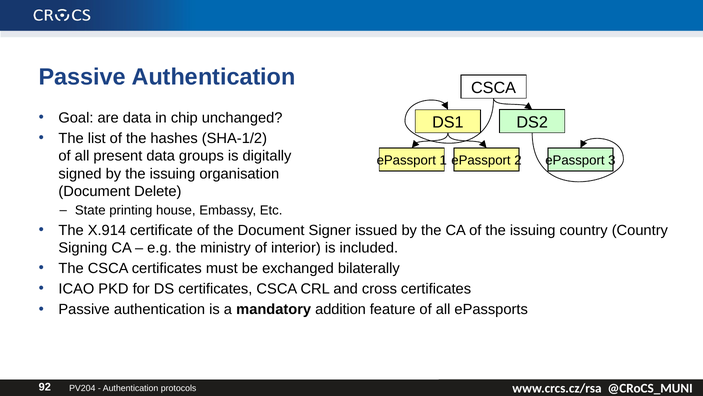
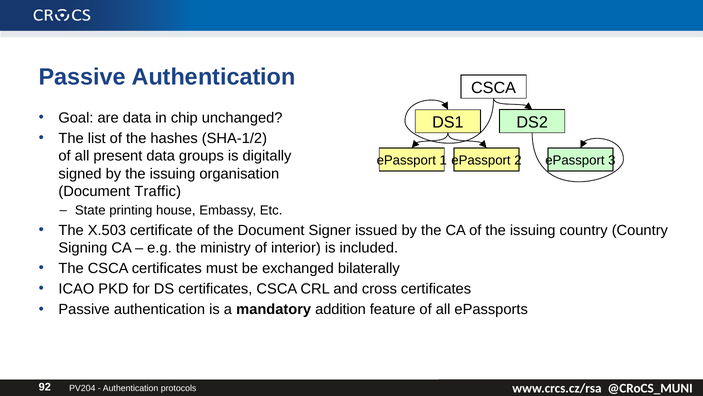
Delete: Delete -> Traffic
X.914: X.914 -> X.503
